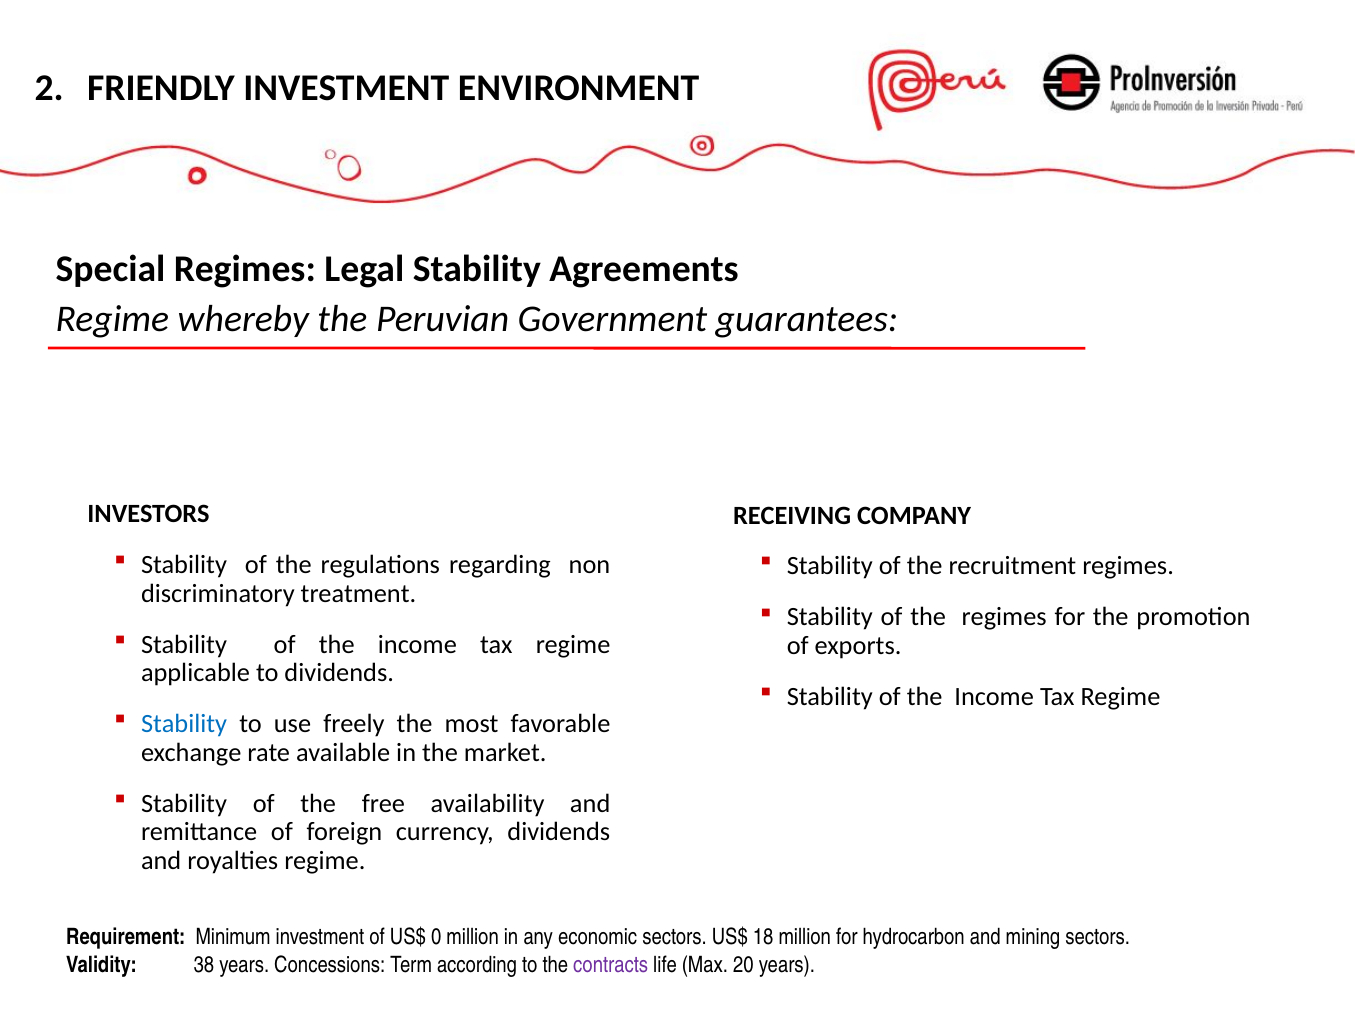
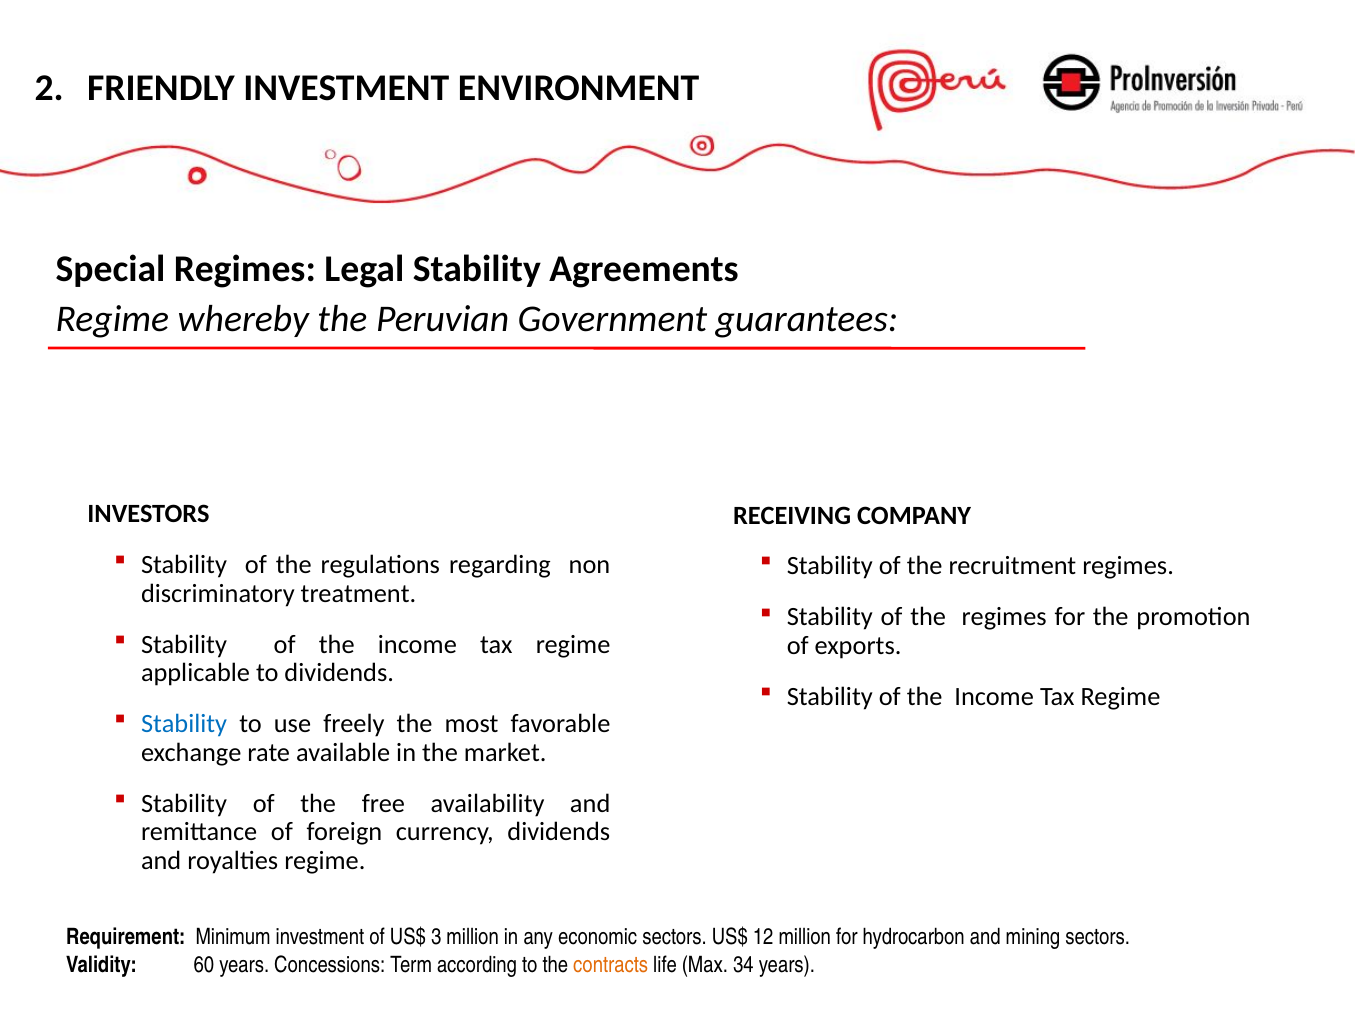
0: 0 -> 3
18: 18 -> 12
38: 38 -> 60
contracts colour: purple -> orange
20: 20 -> 34
